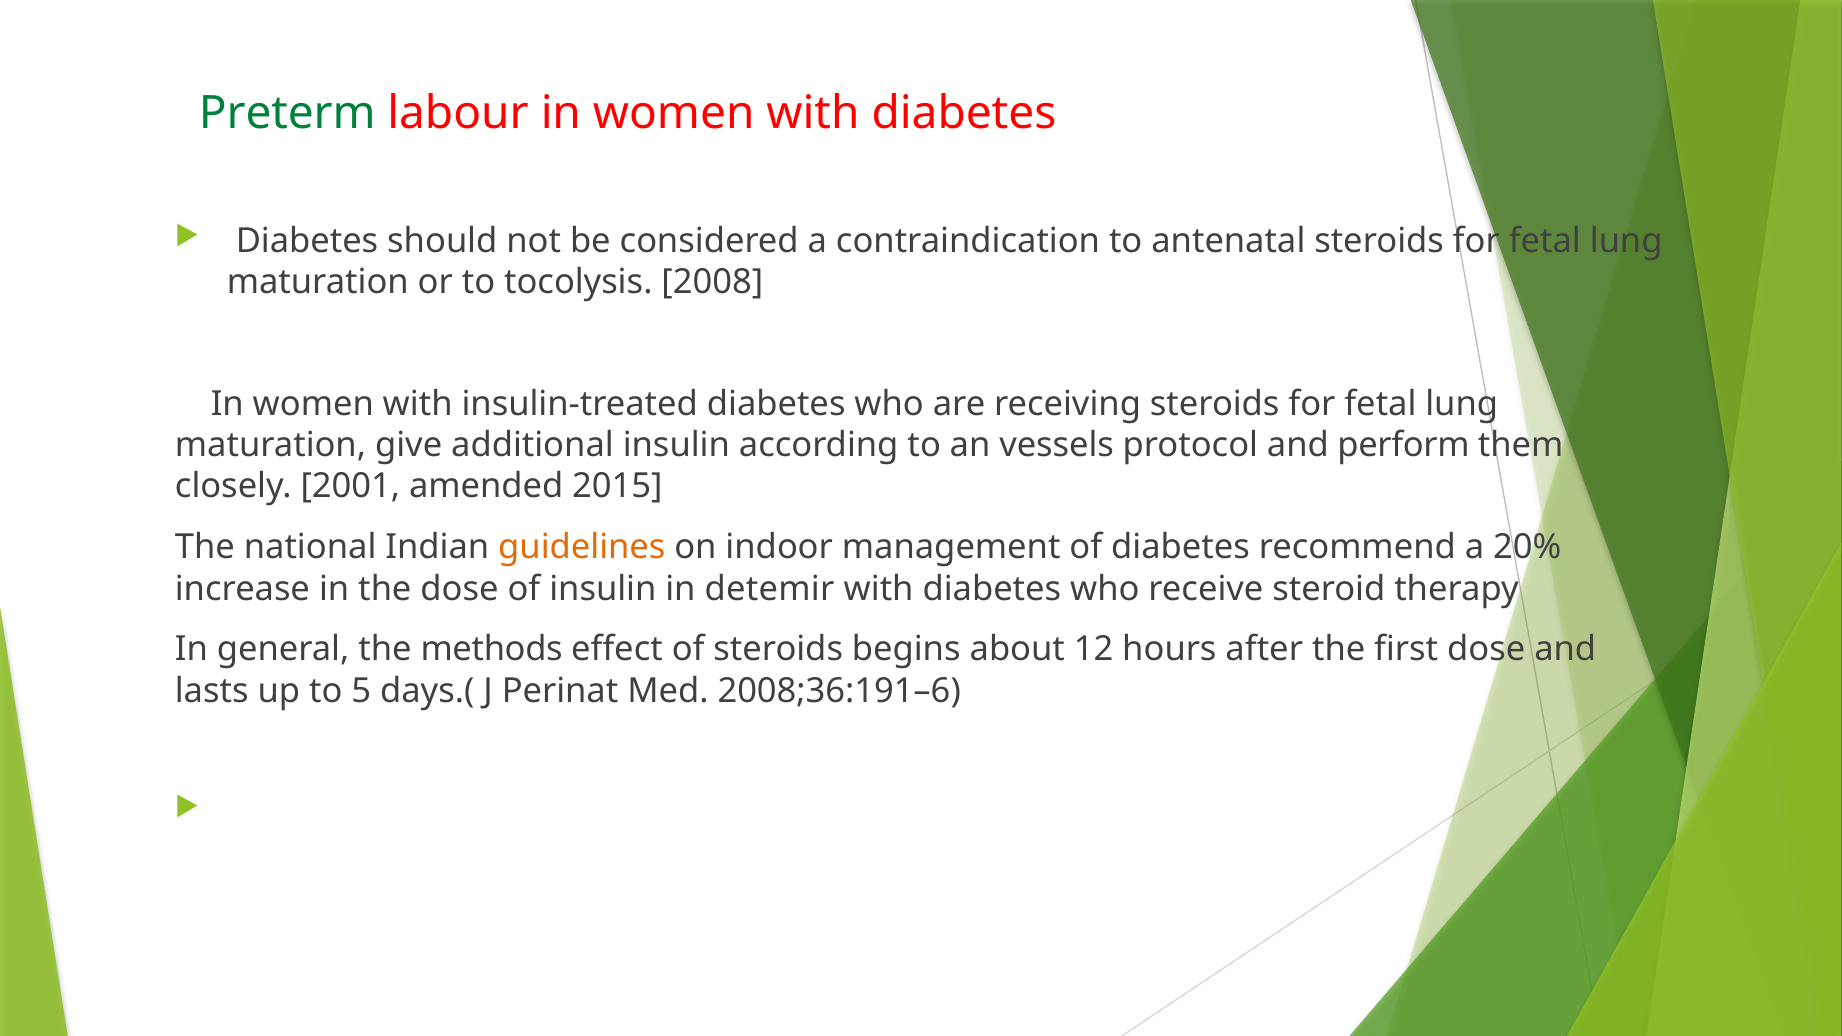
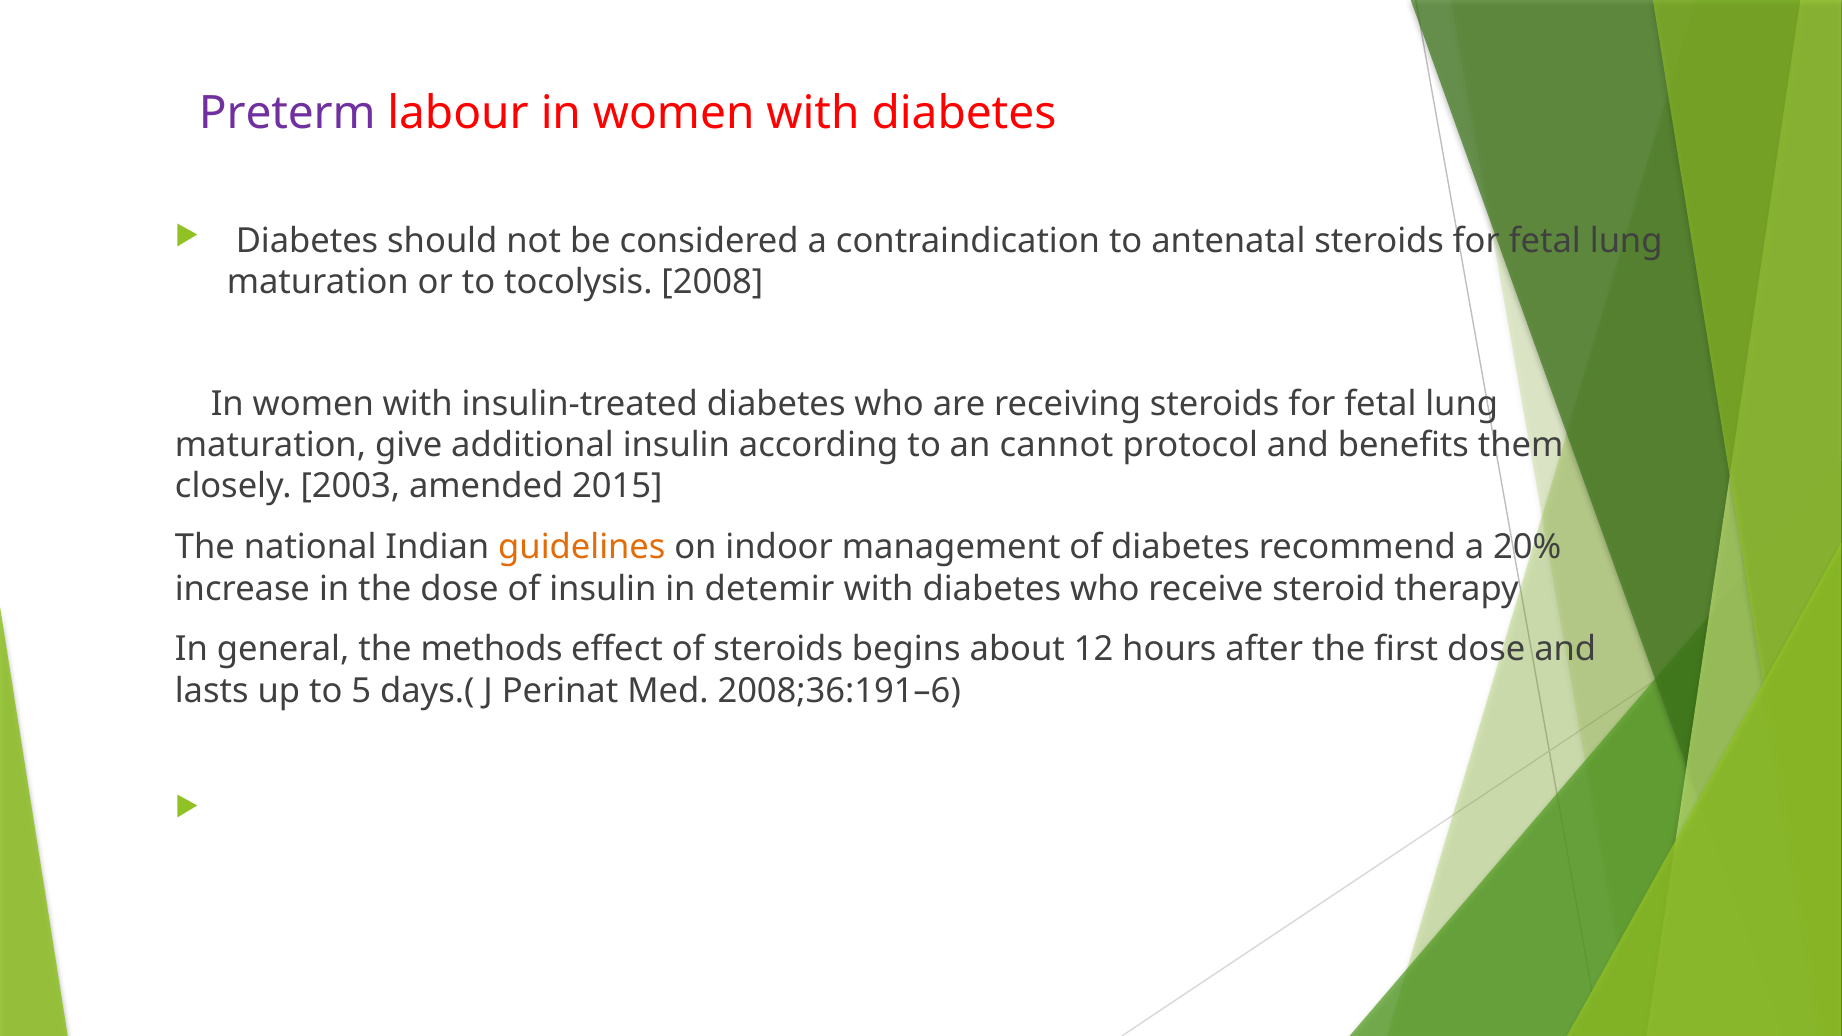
Preterm colour: green -> purple
vessels: vessels -> cannot
perform: perform -> benefits
2001: 2001 -> 2003
